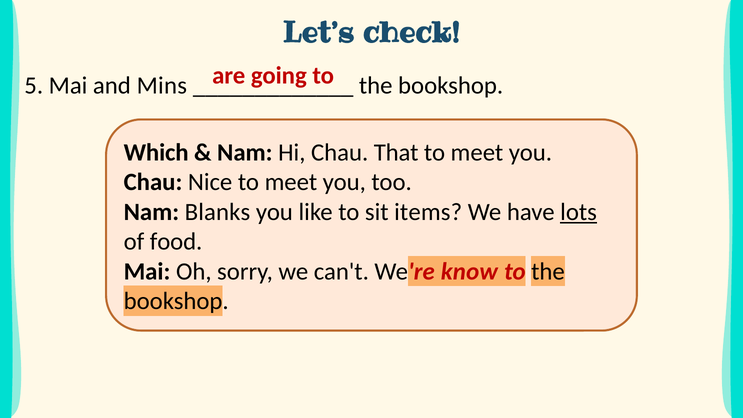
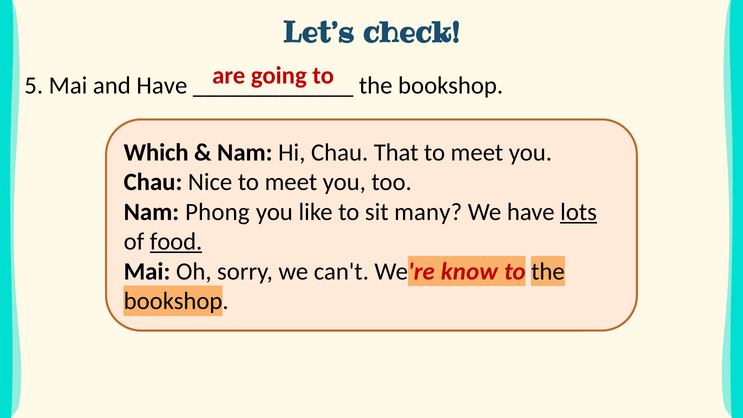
and Mins: Mins -> Have
Blanks: Blanks -> Phong
items: items -> many
food underline: none -> present
